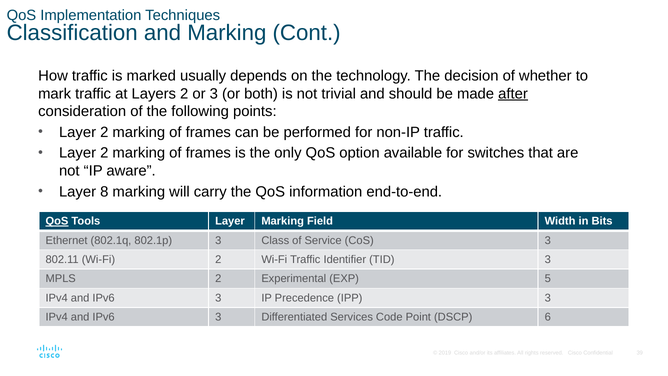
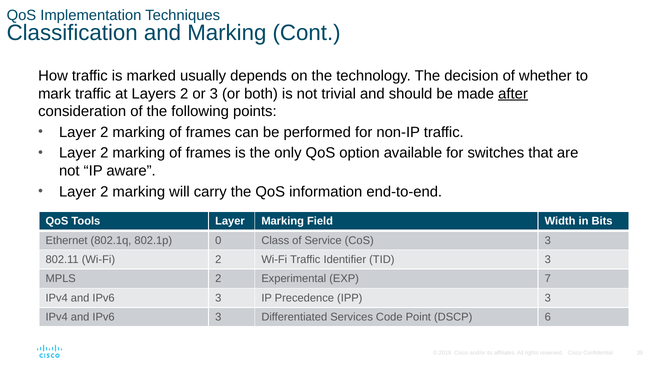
8 at (104, 192): 8 -> 2
QoS at (57, 221) underline: present -> none
802.1p 3: 3 -> 0
5: 5 -> 7
